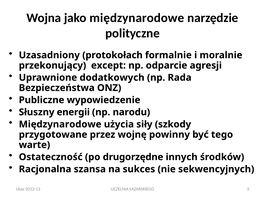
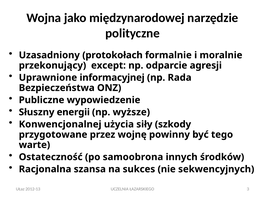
jako międzynarodowe: międzynarodowe -> międzynarodowej
dodatkowych: dodatkowych -> informacyjnej
narodu: narodu -> wyższe
Międzynarodowe at (60, 125): Międzynarodowe -> Konwencjonalnej
drugorzędne: drugorzędne -> samoobrona
